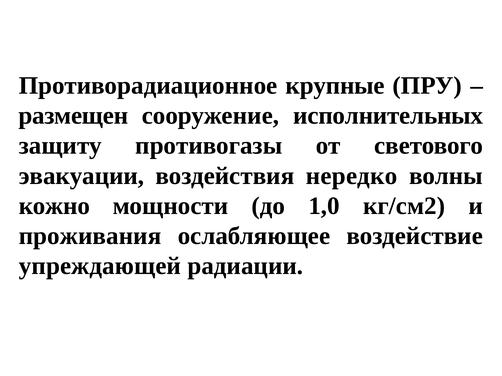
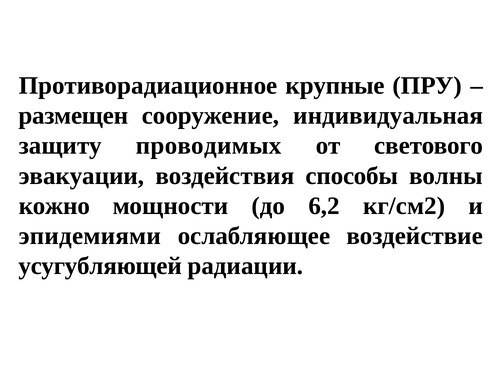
исполнительных: исполнительных -> индивидуальная
противогазы: противогазы -> проводимых
нередко: нередко -> способы
1,0: 1,0 -> 6,2
проживания: проживания -> эпидемиями
упреждающей: упреждающей -> усугубляющей
